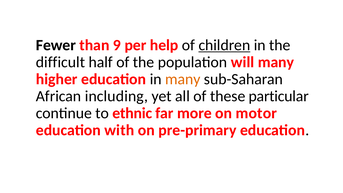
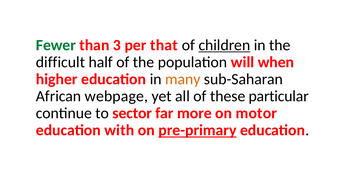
Fewer colour: black -> green
9: 9 -> 3
help: help -> that
will many: many -> when
including: including -> webpage
ethnic: ethnic -> sector
pre-primary underline: none -> present
